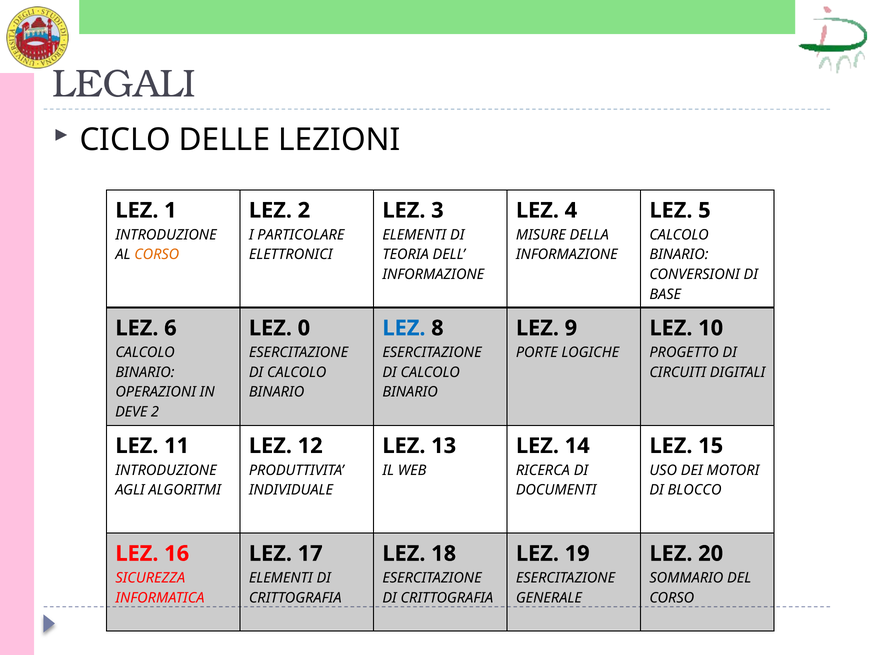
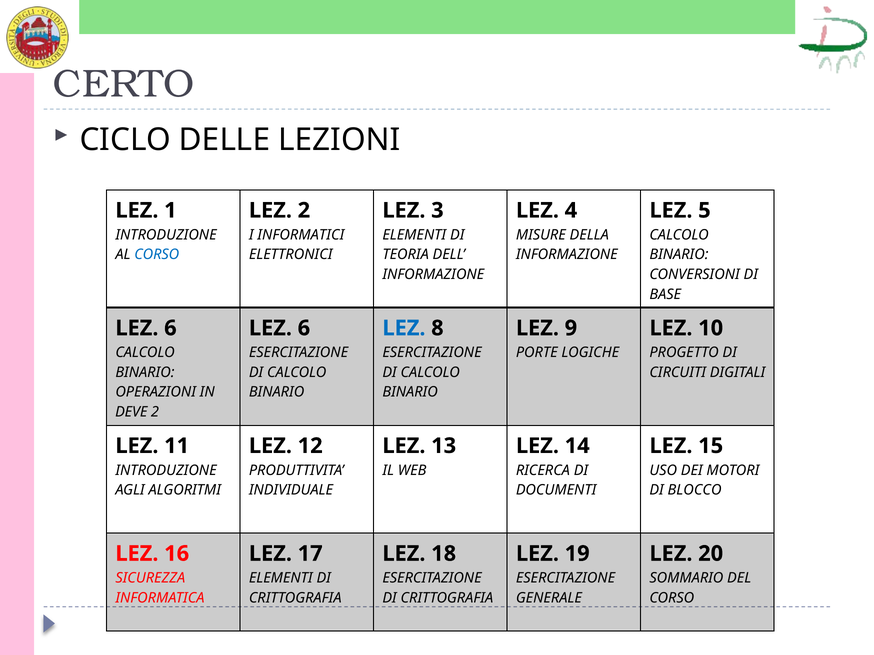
LEGALI: LEGALI -> CERTO
PARTICOLARE: PARTICOLARE -> INFORMATICI
CORSO at (157, 255) colour: orange -> blue
0 at (304, 328): 0 -> 6
